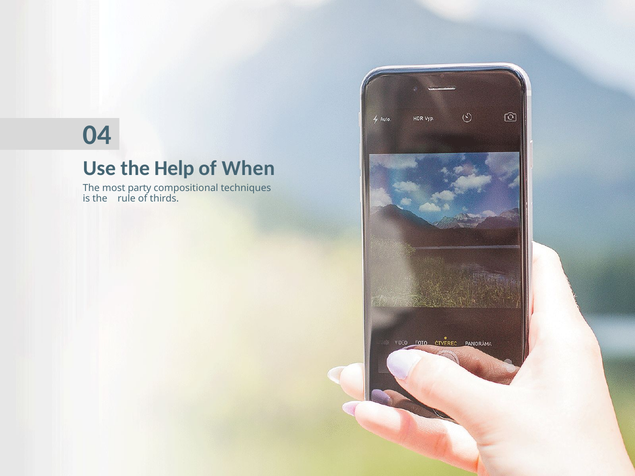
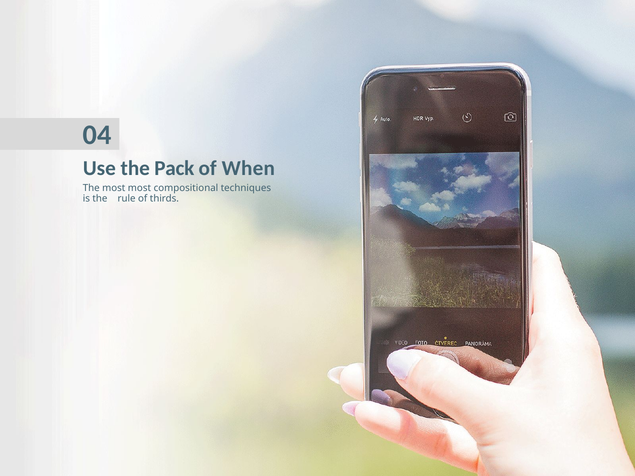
Help: Help -> Pack
most party: party -> most
